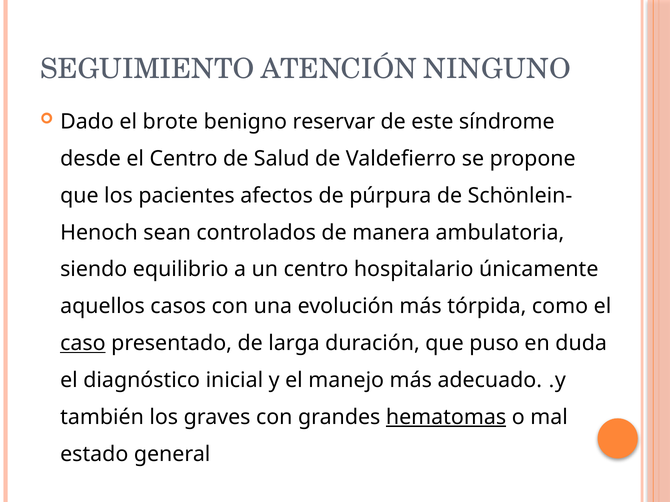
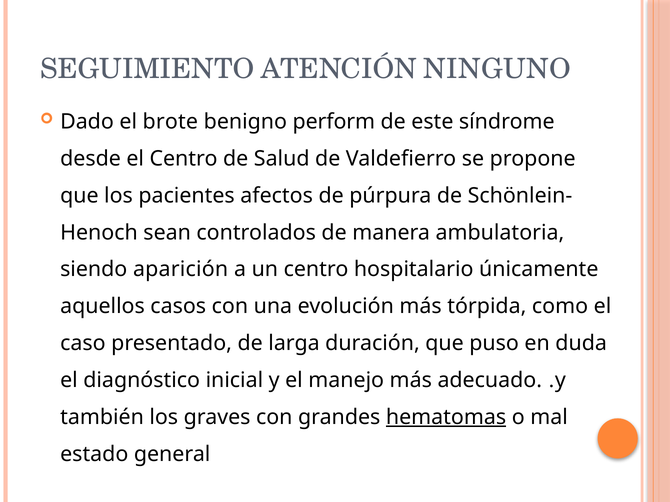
reservar: reservar -> perform
equilibrio: equilibrio -> aparición
caso underline: present -> none
